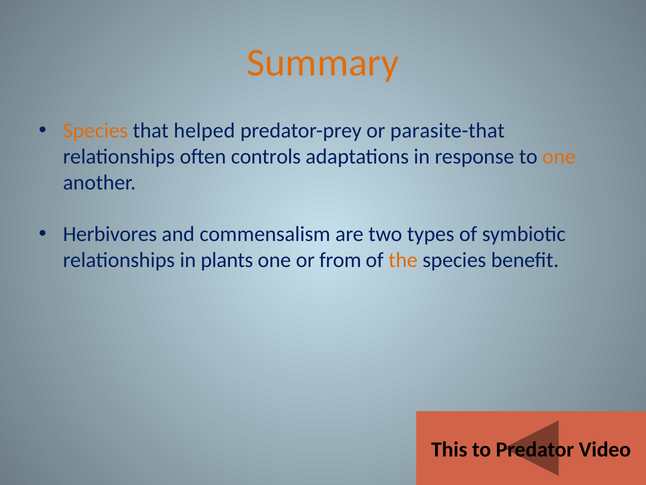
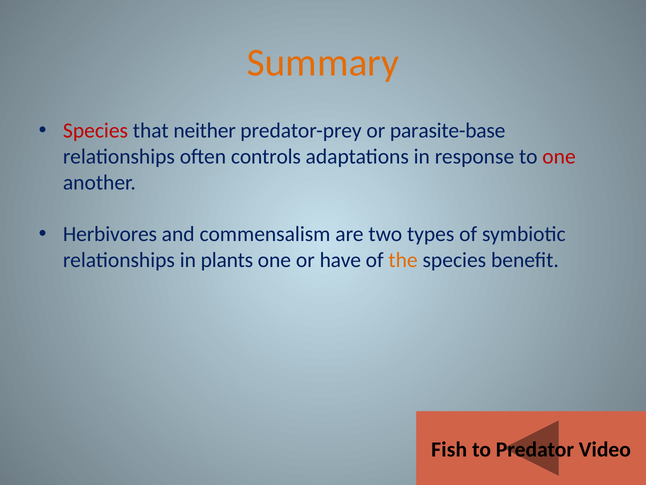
Species at (96, 131) colour: orange -> red
helped: helped -> neither
parasite-that: parasite-that -> parasite-base
one at (559, 157) colour: orange -> red
from: from -> have
This: This -> Fish
